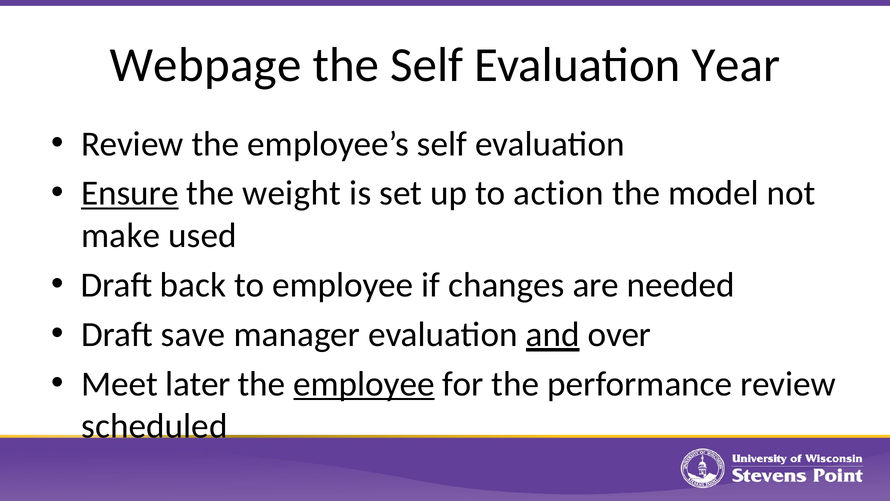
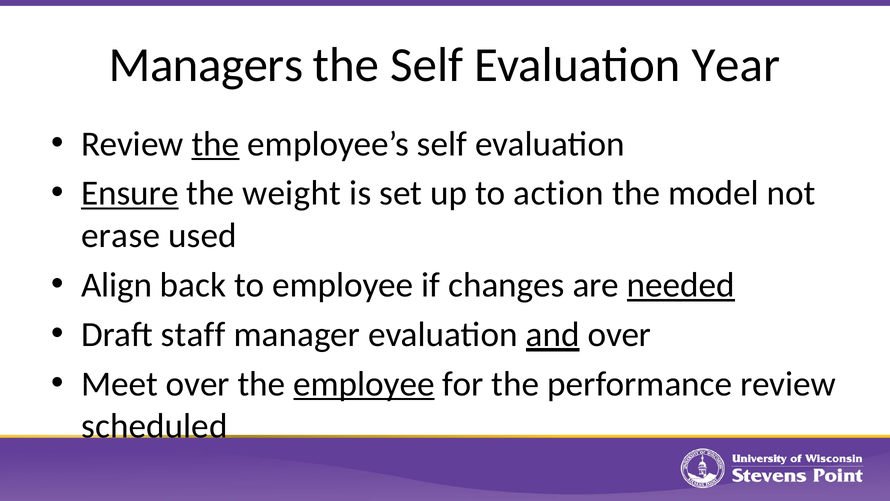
Webpage: Webpage -> Managers
the at (215, 144) underline: none -> present
make: make -> erase
Draft at (117, 285): Draft -> Align
needed underline: none -> present
save: save -> staff
Meet later: later -> over
